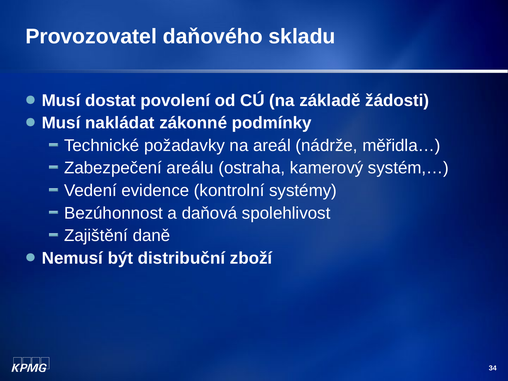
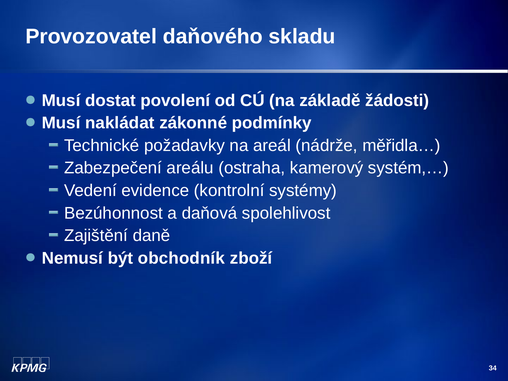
distribuční: distribuční -> obchodník
